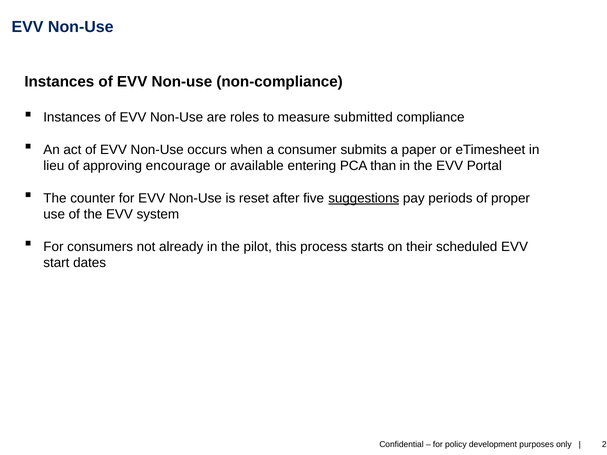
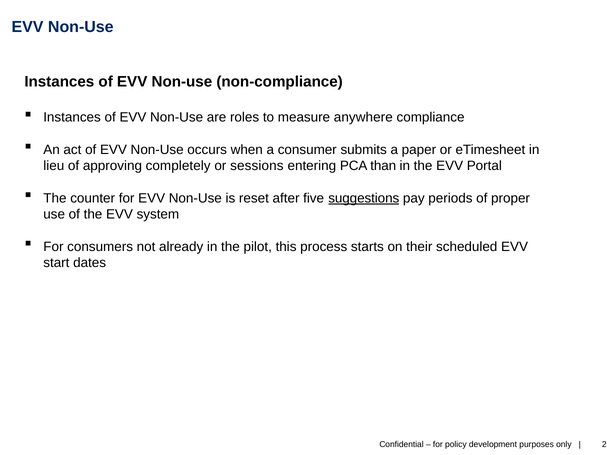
submitted: submitted -> anywhere
encourage: encourage -> completely
available: available -> sessions
